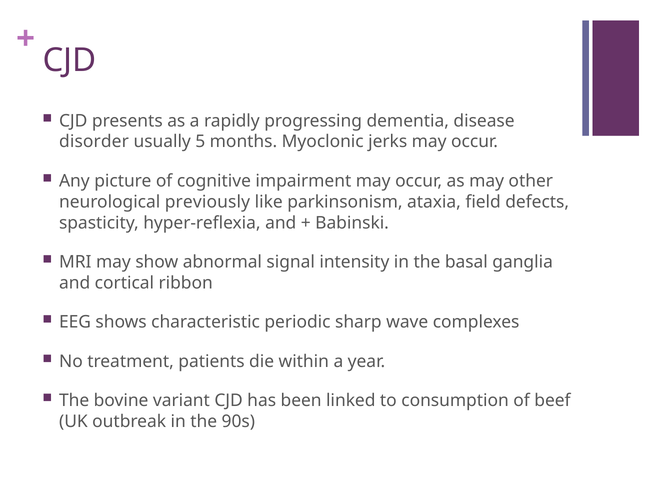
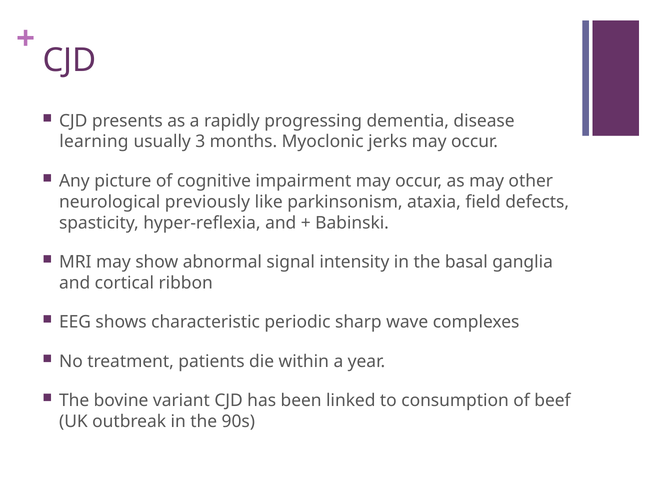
disorder: disorder -> learning
5: 5 -> 3
